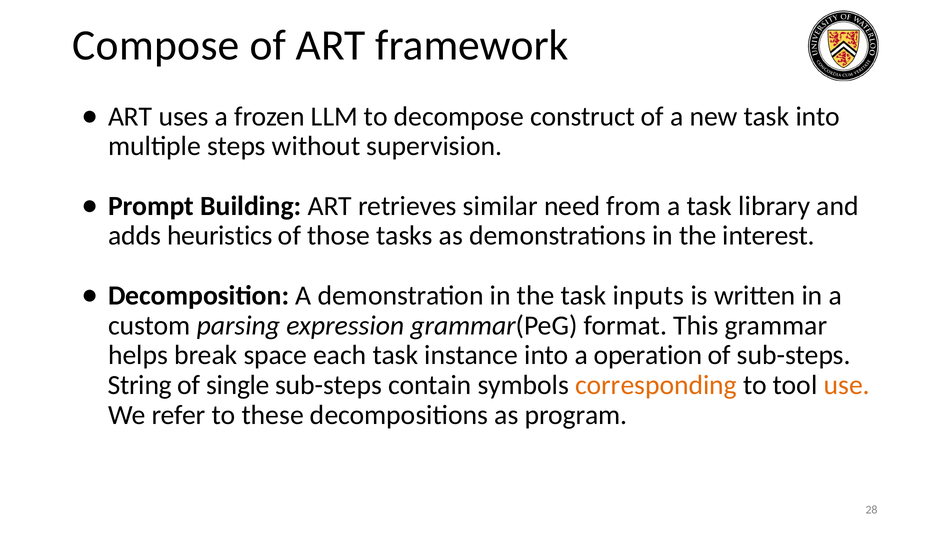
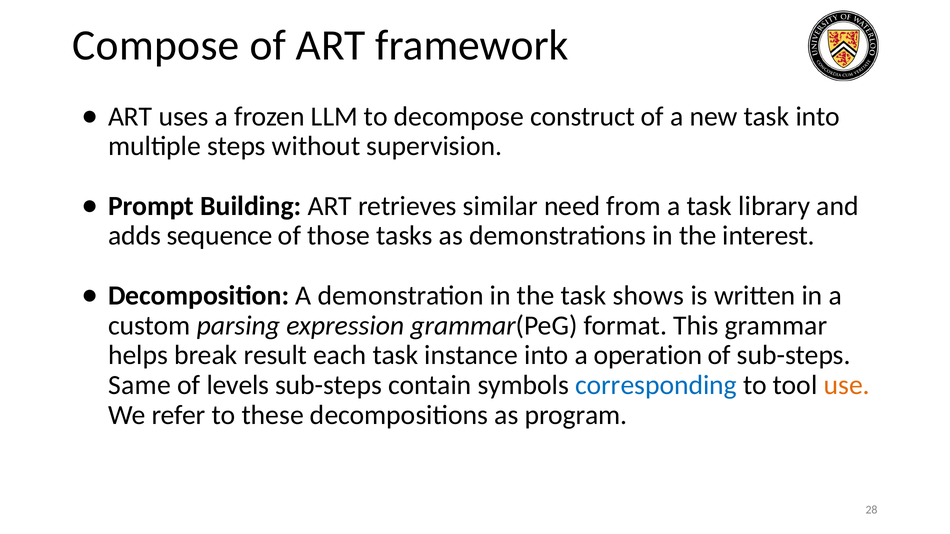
heuristics: heuristics -> sequence
inputs: inputs -> shows
space: space -> result
String: String -> Same
single: single -> levels
corresponding colour: orange -> blue
